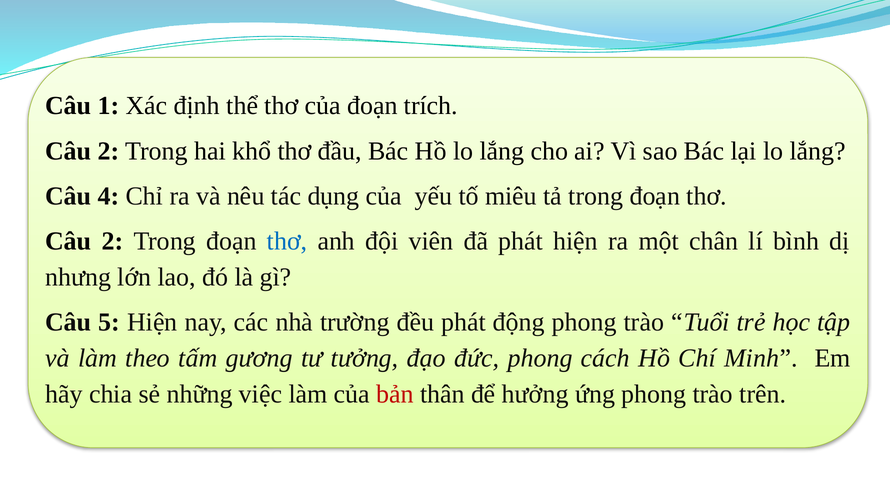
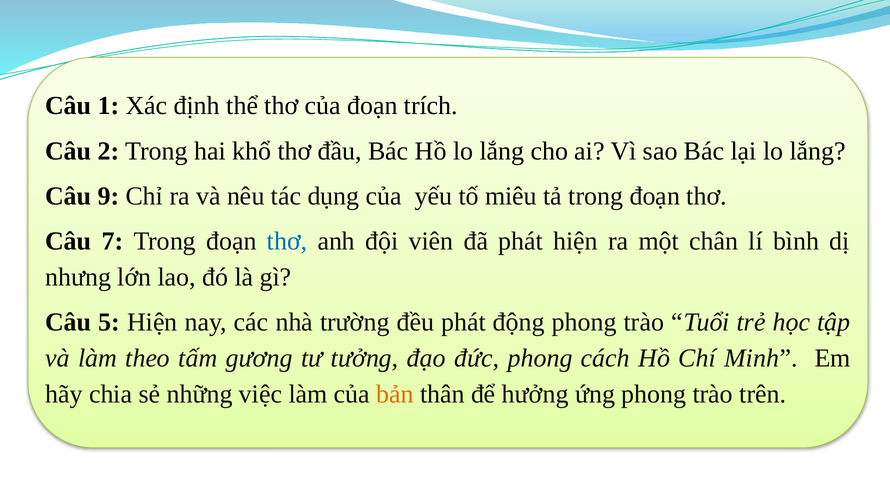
4: 4 -> 9
2 at (112, 241): 2 -> 7
bản colour: red -> orange
